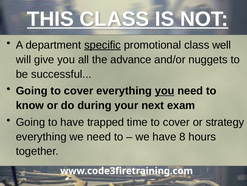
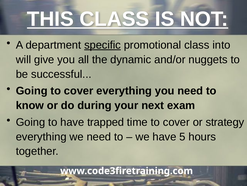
well: well -> into
advance: advance -> dynamic
you at (165, 91) underline: present -> none
8: 8 -> 5
